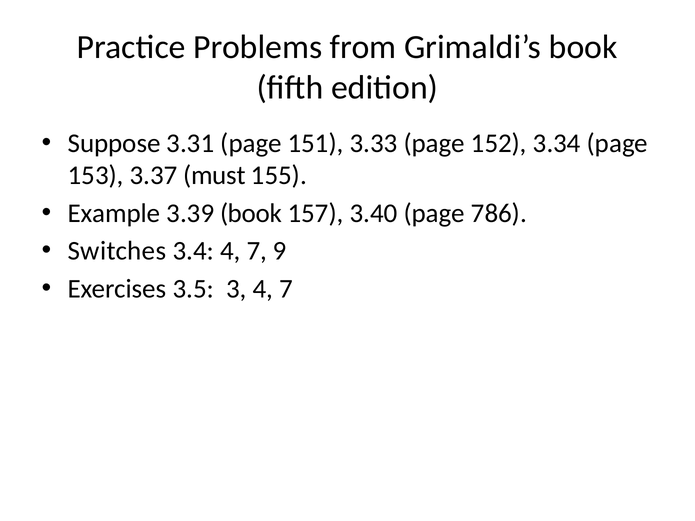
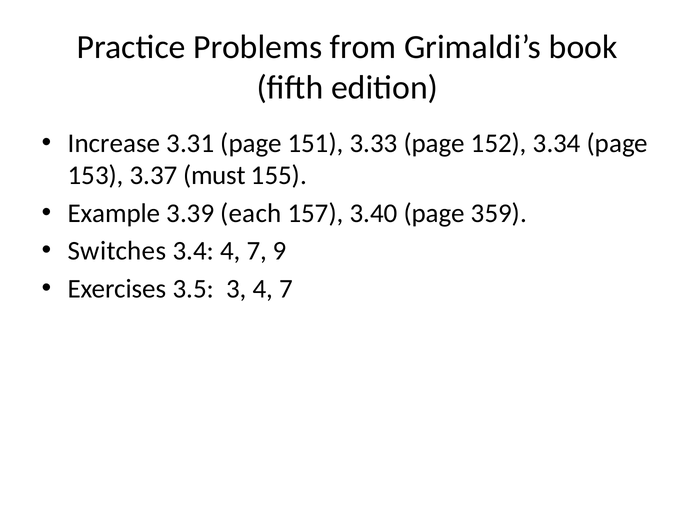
Suppose: Suppose -> Increase
3.39 book: book -> each
786: 786 -> 359
